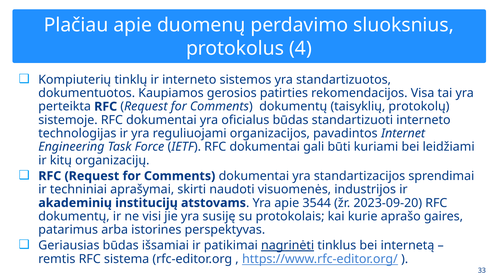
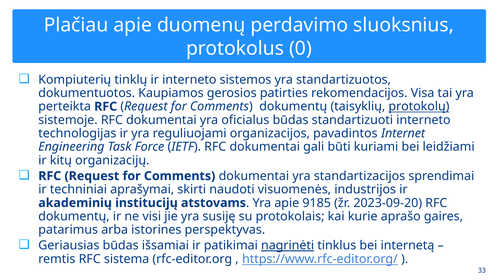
4: 4 -> 0
protokolų underline: none -> present
3544: 3544 -> 9185
